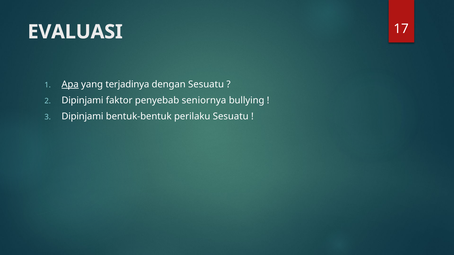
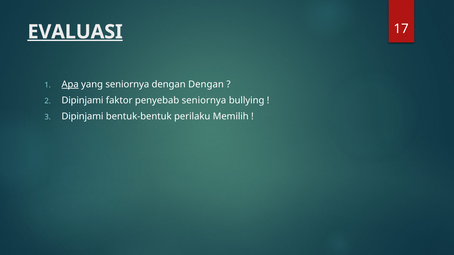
EVALUASI underline: none -> present
yang terjadinya: terjadinya -> seniornya
dengan Sesuatu: Sesuatu -> Dengan
perilaku Sesuatu: Sesuatu -> Memilih
